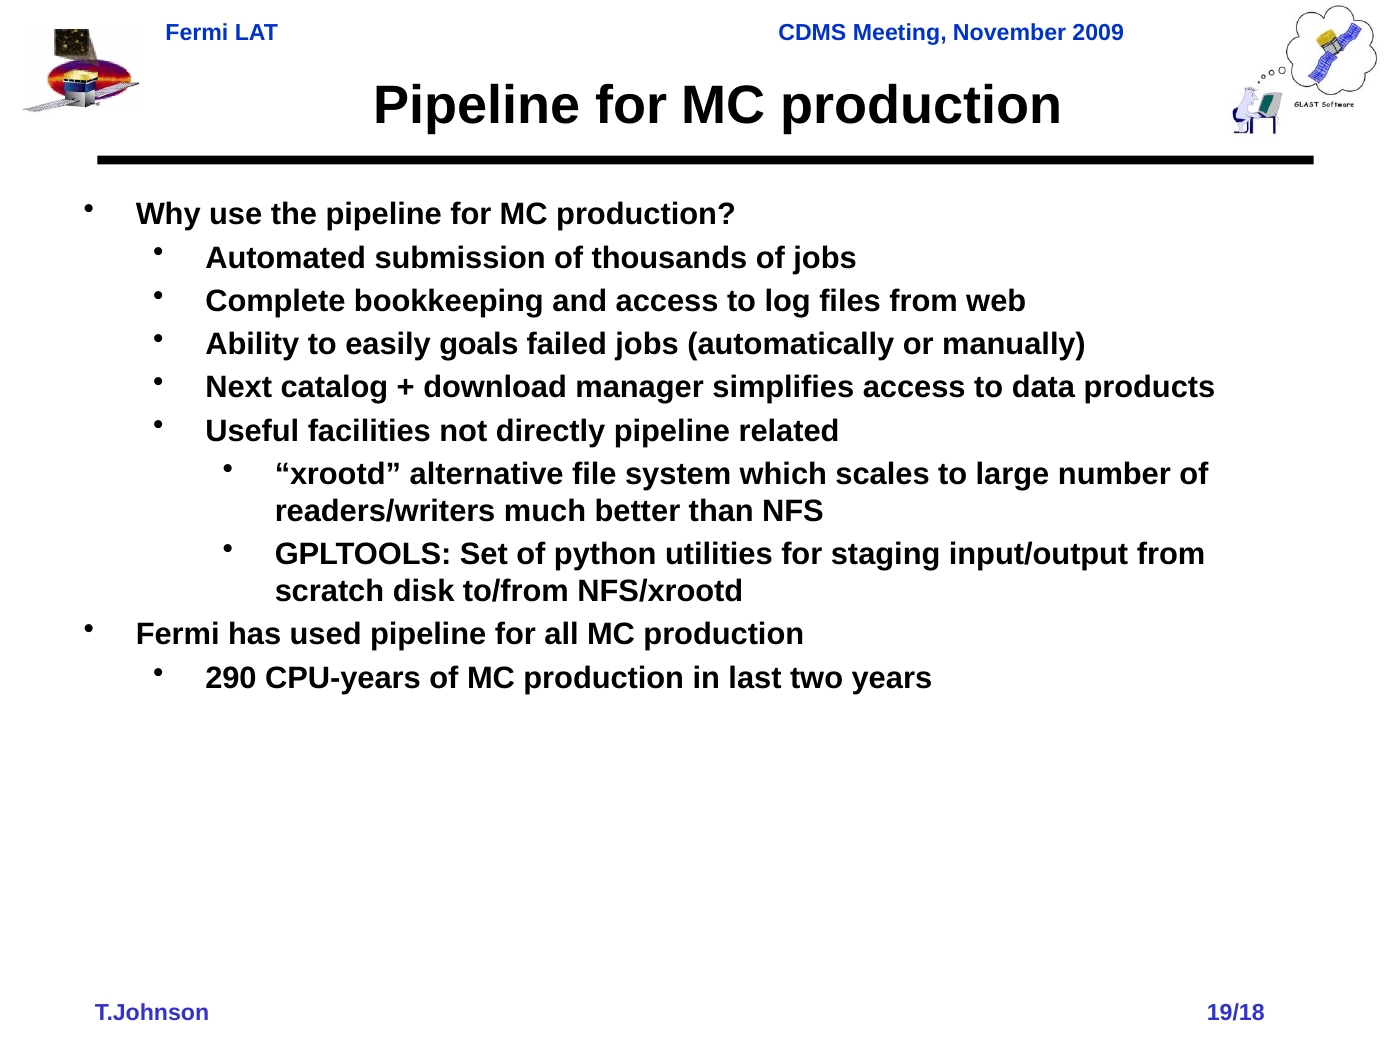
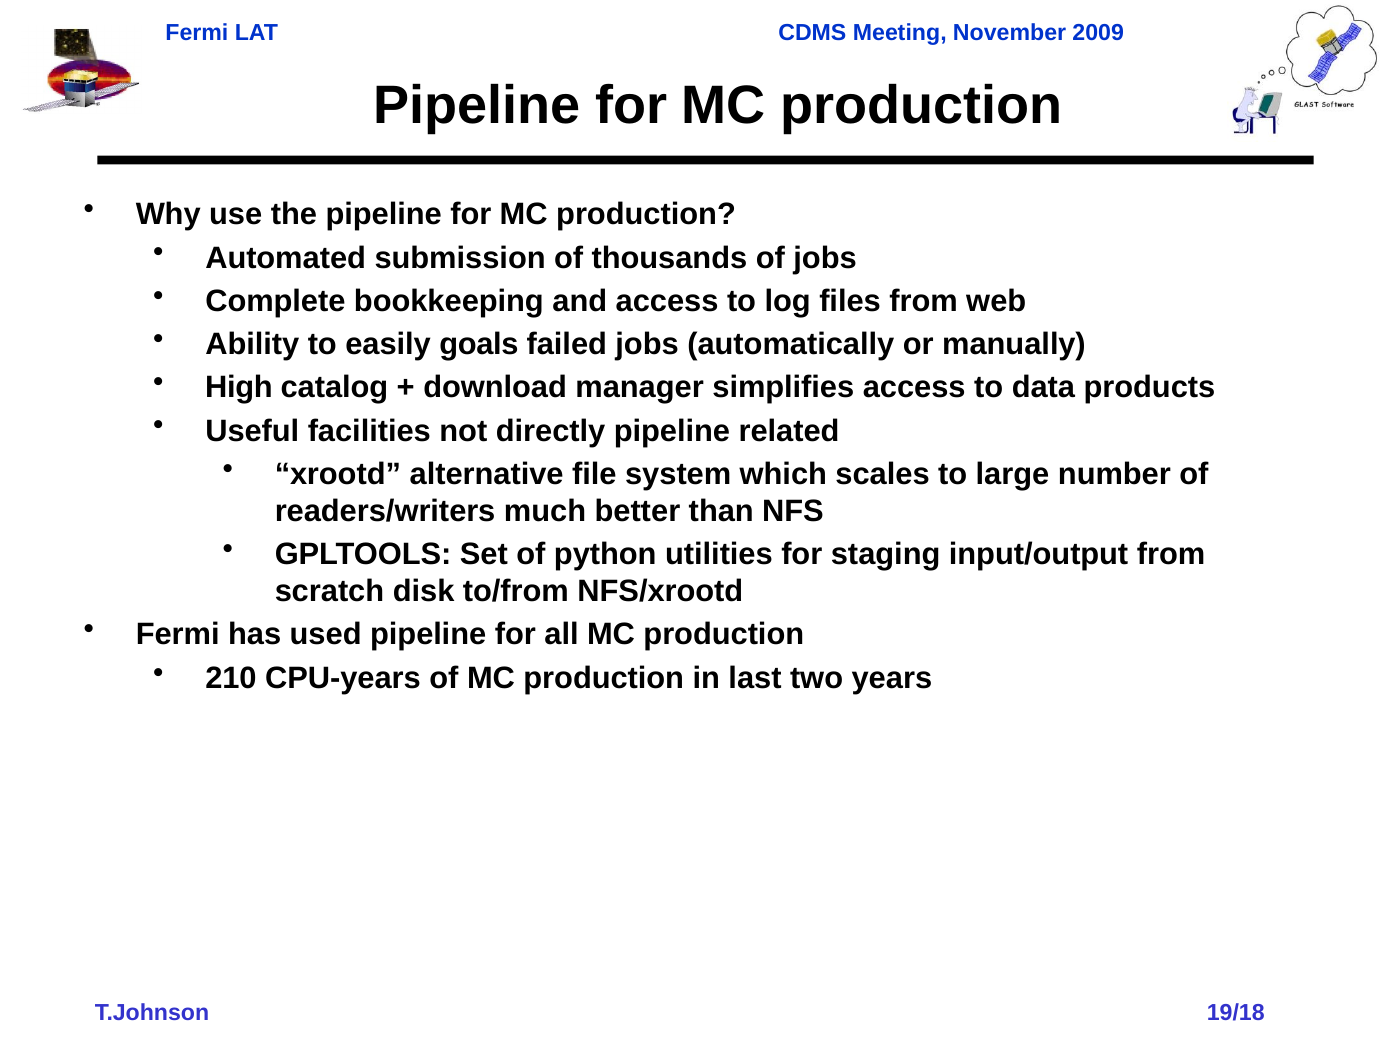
Next: Next -> High
290: 290 -> 210
